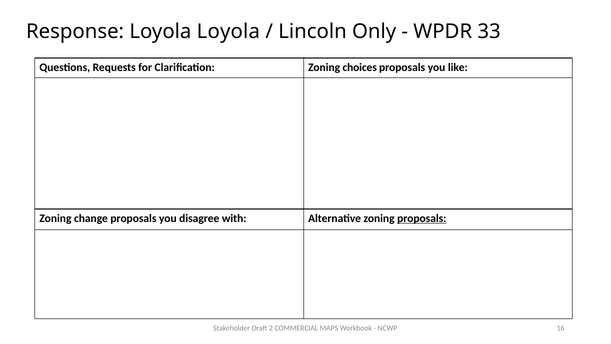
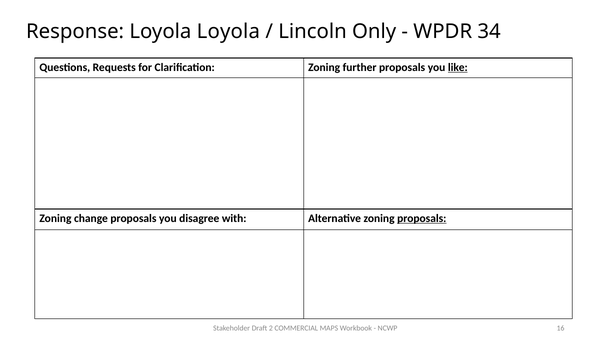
33: 33 -> 34
choices: choices -> further
like underline: none -> present
